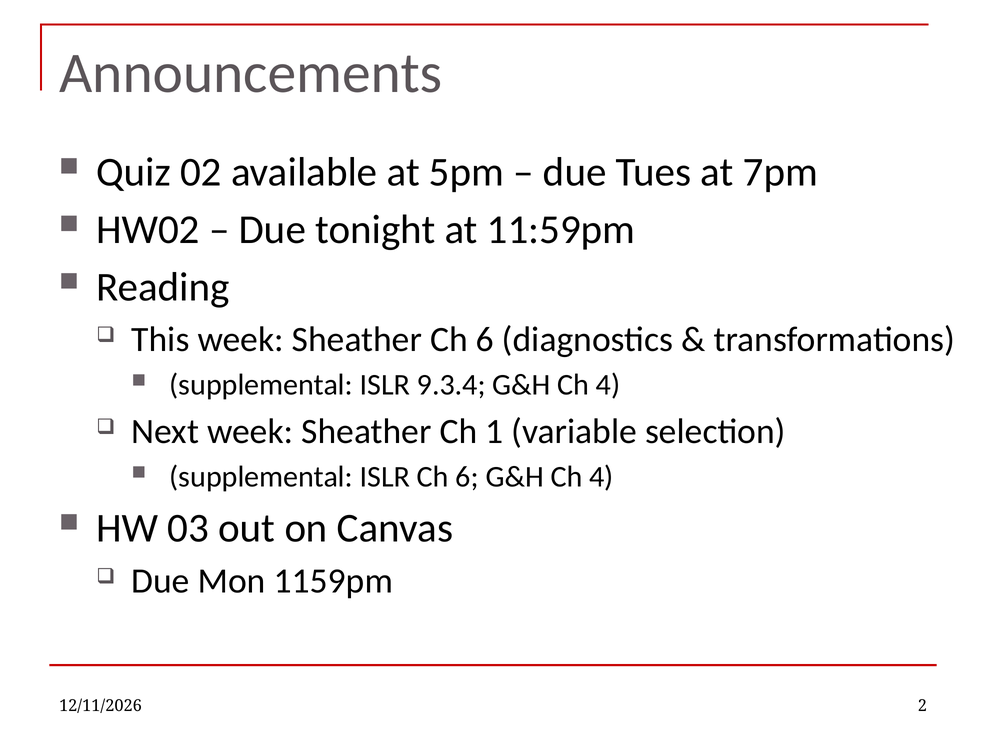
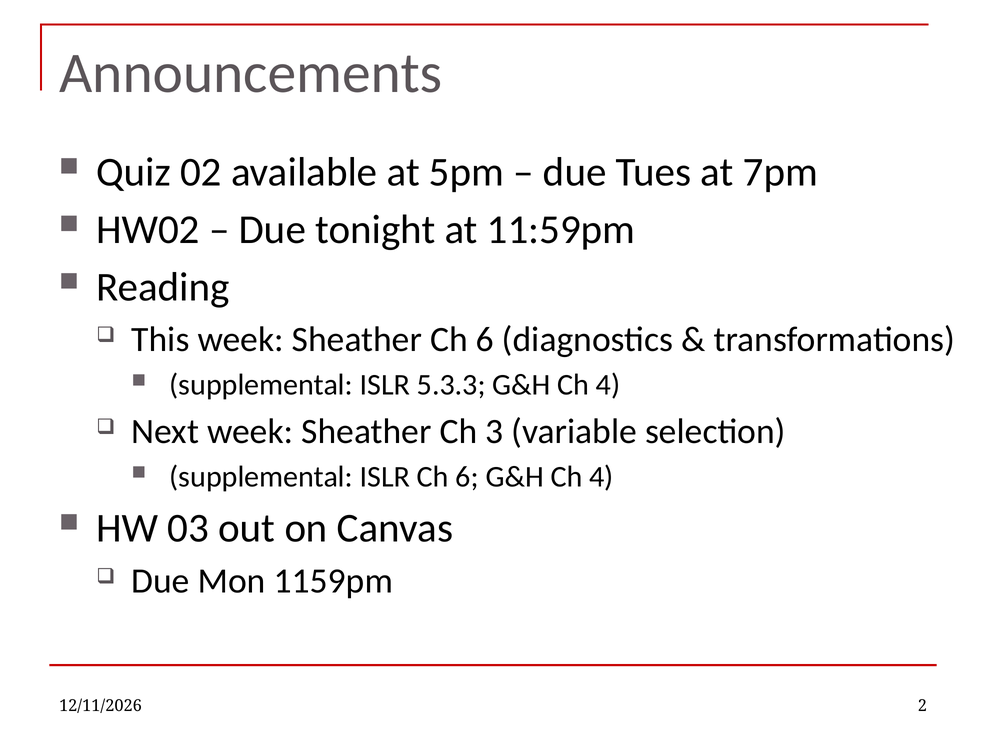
9.3.4: 9.3.4 -> 5.3.3
1: 1 -> 3
